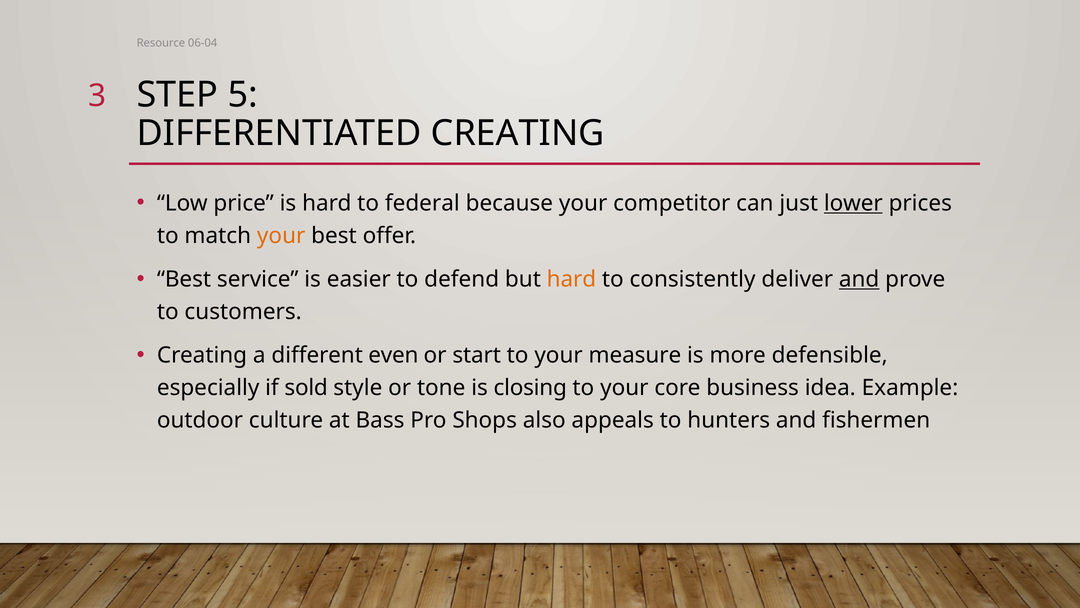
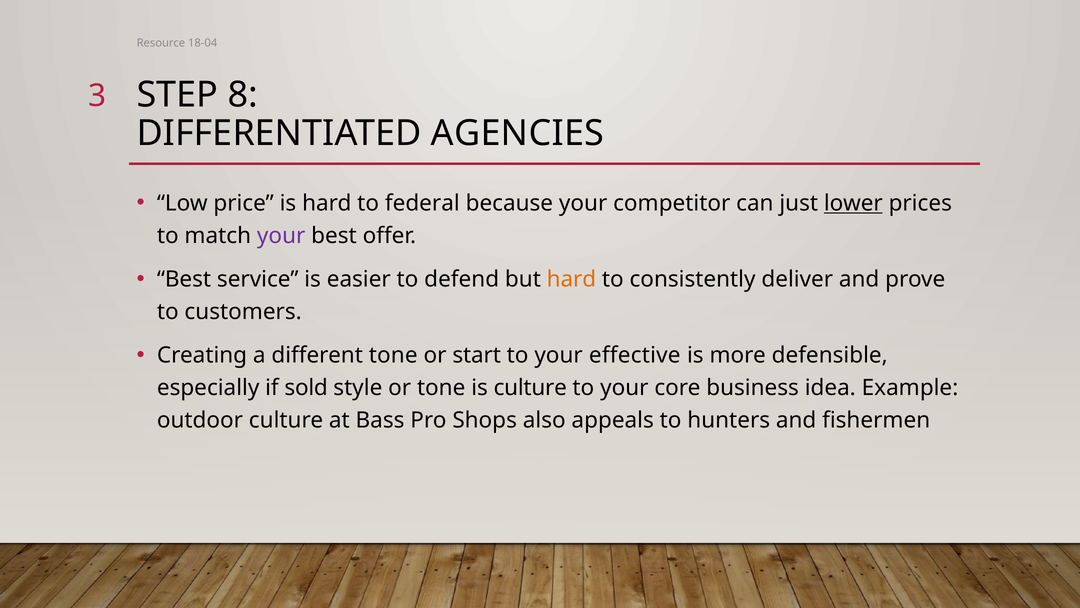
06-04: 06-04 -> 18-04
5: 5 -> 8
DIFFERENTIATED CREATING: CREATING -> AGENCIES
your at (281, 235) colour: orange -> purple
and at (859, 279) underline: present -> none
different even: even -> tone
measure: measure -> effective
is closing: closing -> culture
